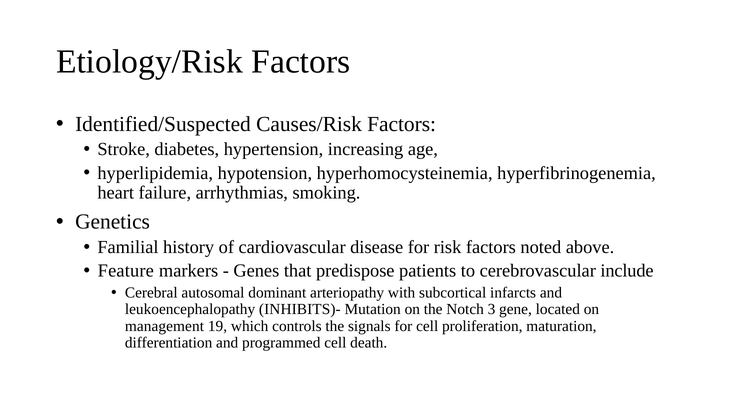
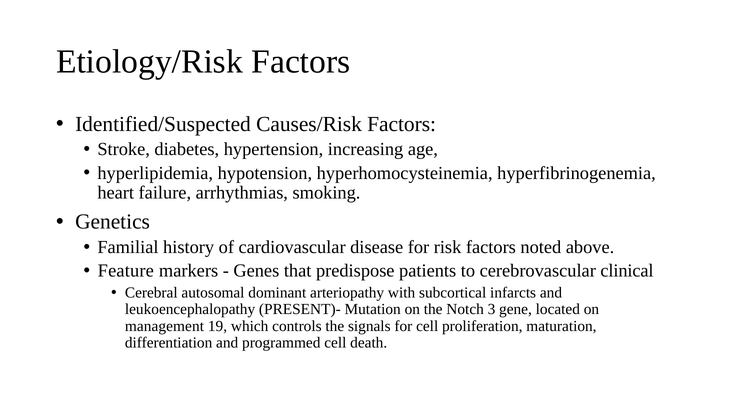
include: include -> clinical
INHIBITS)-: INHIBITS)- -> PRESENT)-
